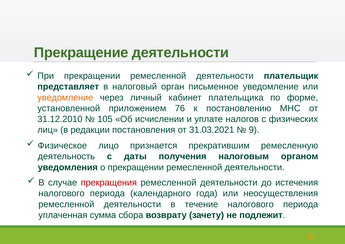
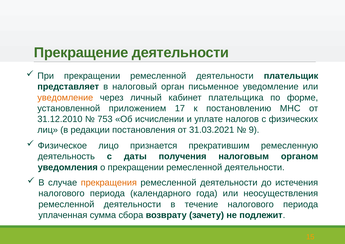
76: 76 -> 17
105: 105 -> 753
прекращения colour: red -> orange
